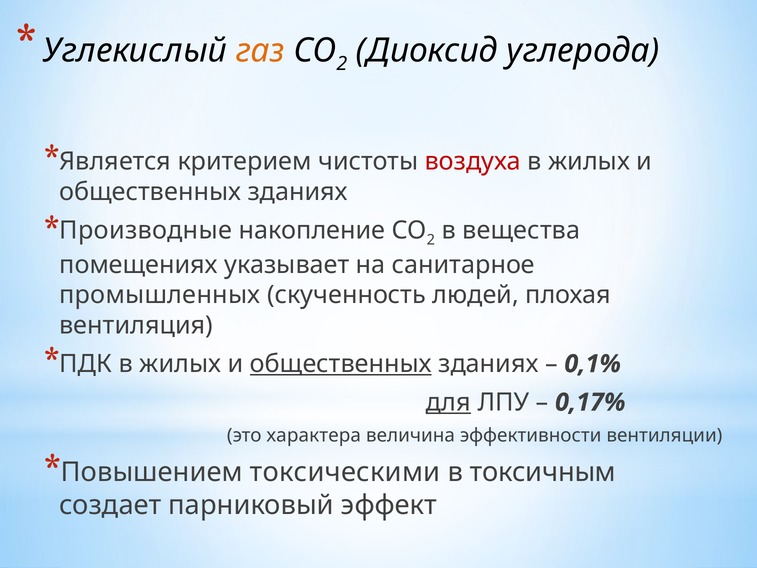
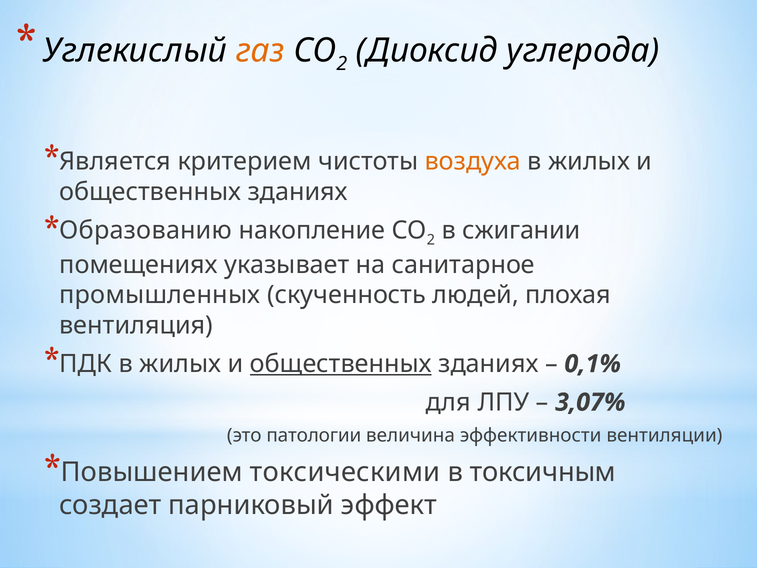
воздуха colour: red -> orange
Производные: Производные -> Образованию
вещества: вещества -> сжигании
для underline: present -> none
0,17%: 0,17% -> 3,07%
характера: характера -> патологии
